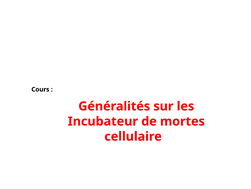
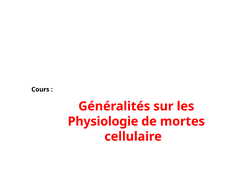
Incubateur: Incubateur -> Physiologie
